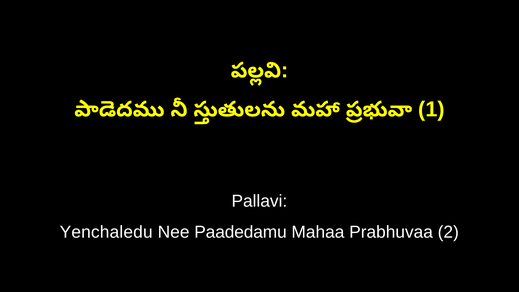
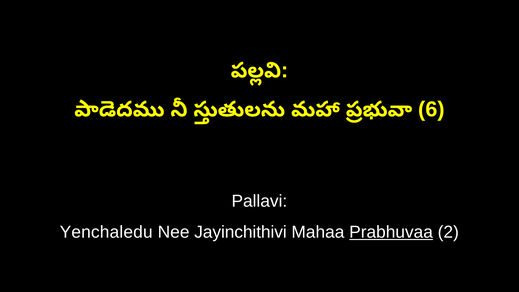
1: 1 -> 6
Paadedamu: Paadedamu -> Jayinchithivi
Prabhuvaa underline: none -> present
